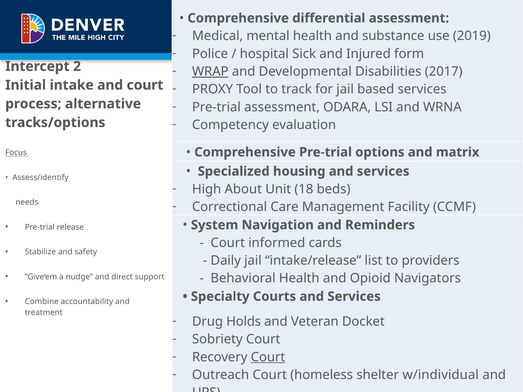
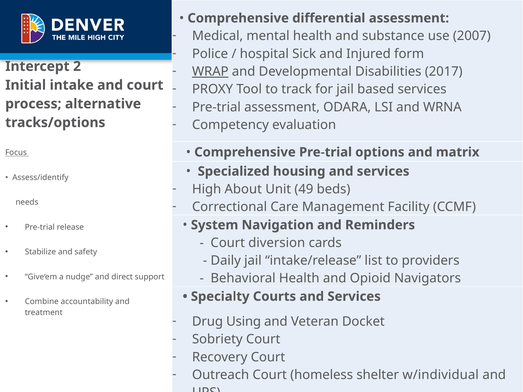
2019: 2019 -> 2007
18: 18 -> 49
informed: informed -> diversion
Holds: Holds -> Using
Court at (268, 357) underline: present -> none
